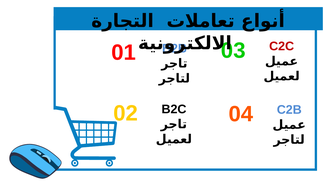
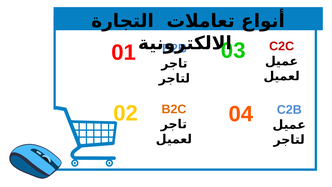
B2C colour: black -> orange
